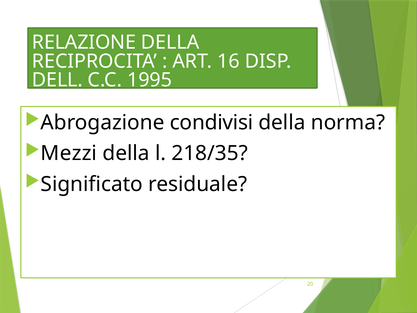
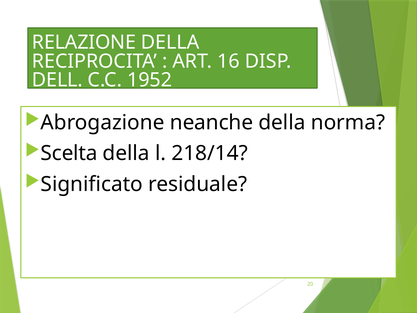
1995: 1995 -> 1952
condivisi: condivisi -> neanche
Mezzi: Mezzi -> Scelta
218/35: 218/35 -> 218/14
